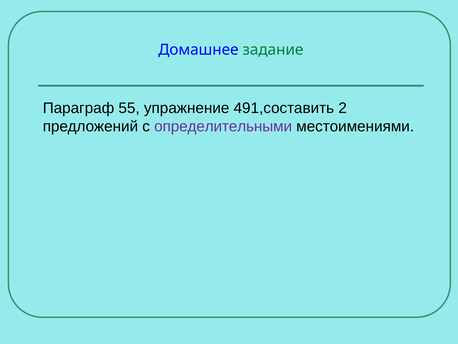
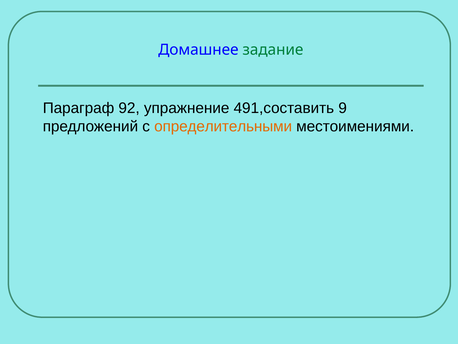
55: 55 -> 92
2: 2 -> 9
определительными colour: purple -> orange
